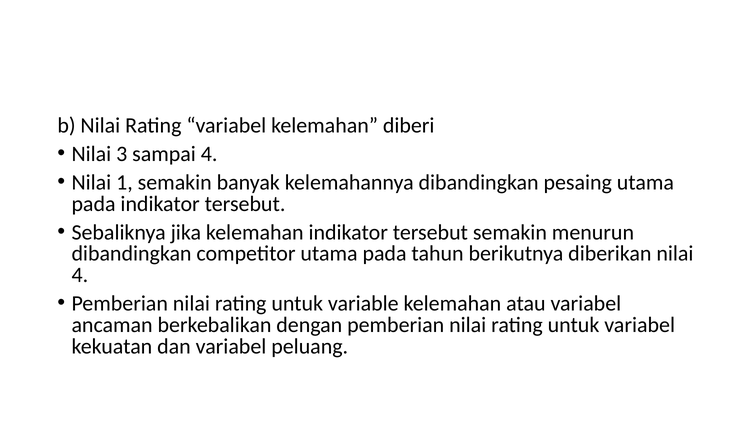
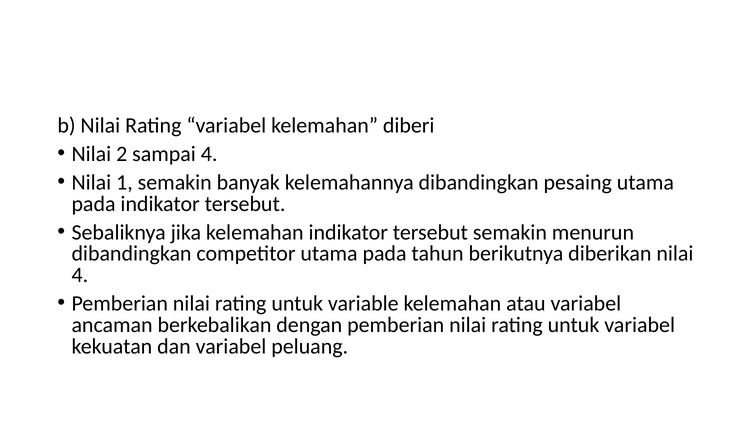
3: 3 -> 2
